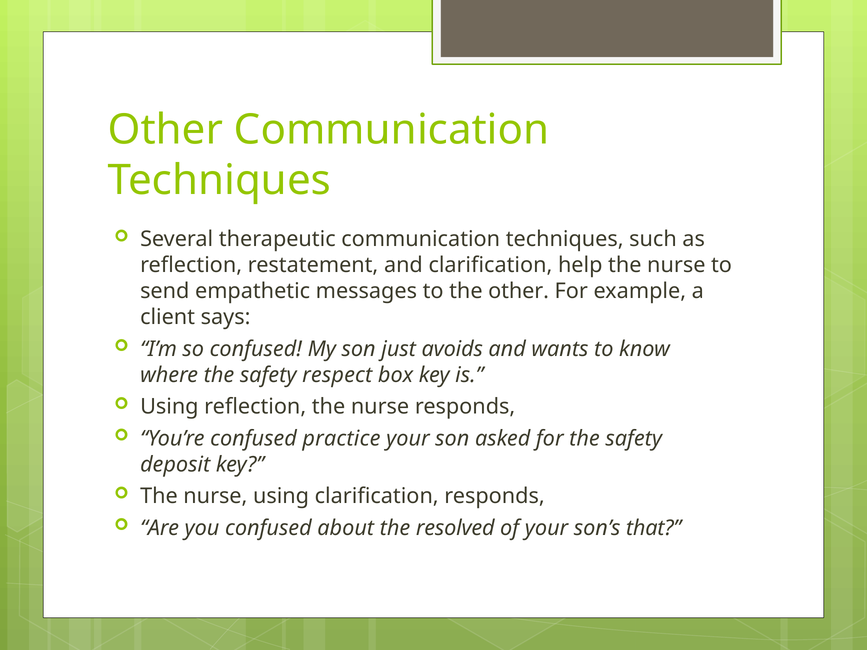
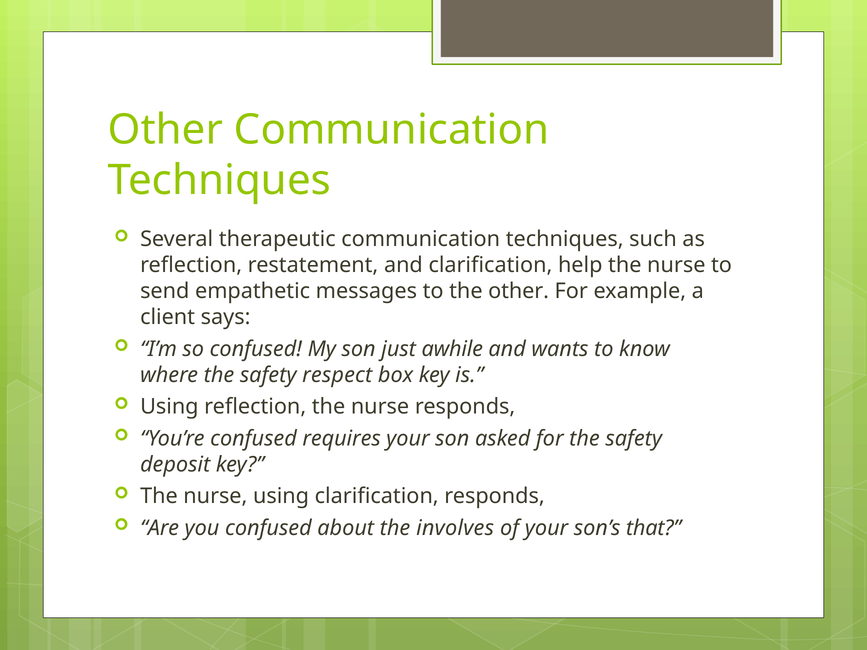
avoids: avoids -> awhile
practice: practice -> requires
resolved: resolved -> involves
